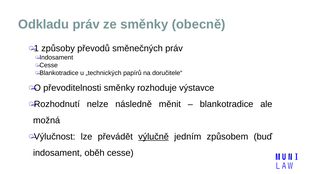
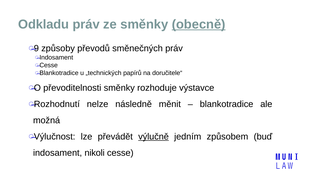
obecně underline: none -> present
1: 1 -> 9
oběh: oběh -> nikoli
